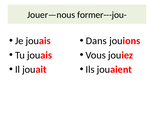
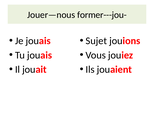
Dans: Dans -> Sujet
